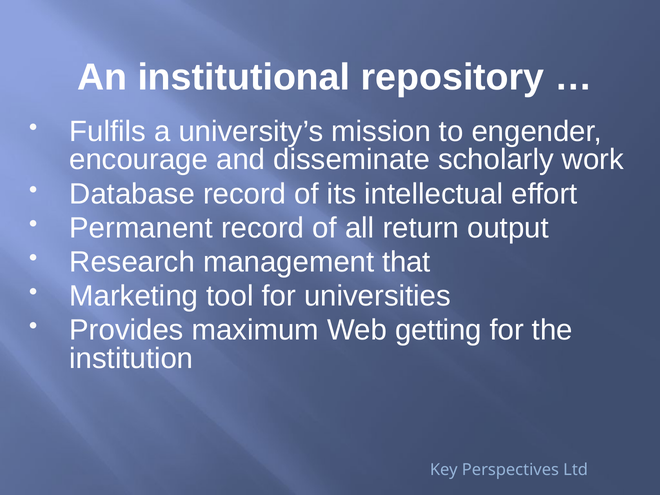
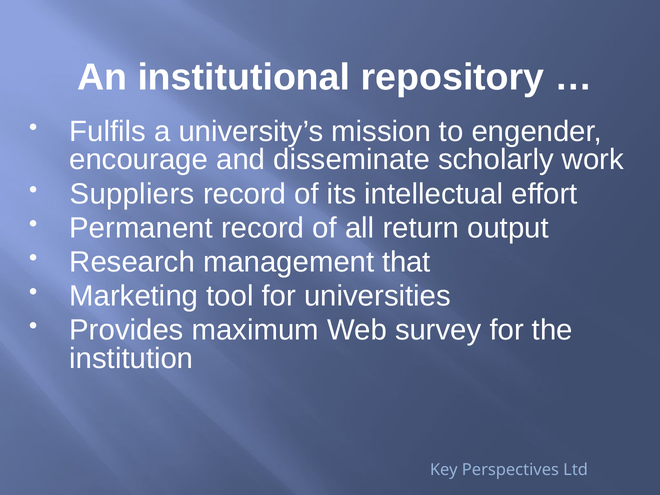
Database: Database -> Suppliers
getting: getting -> survey
